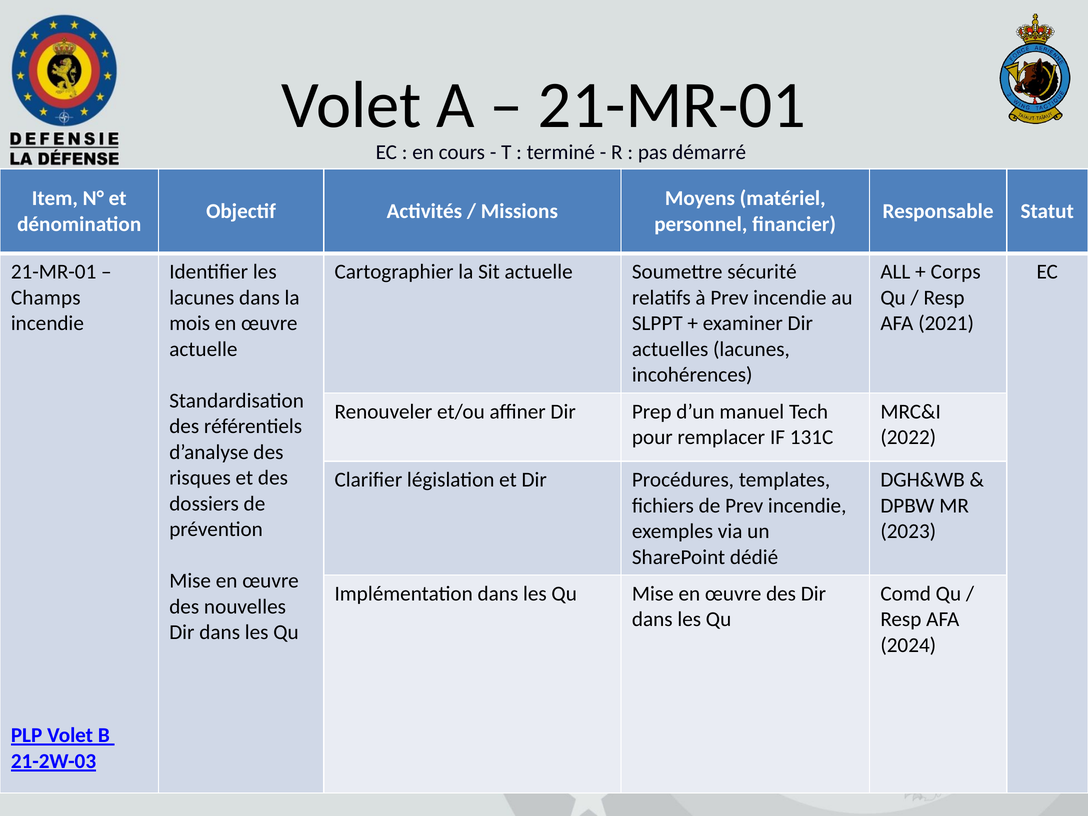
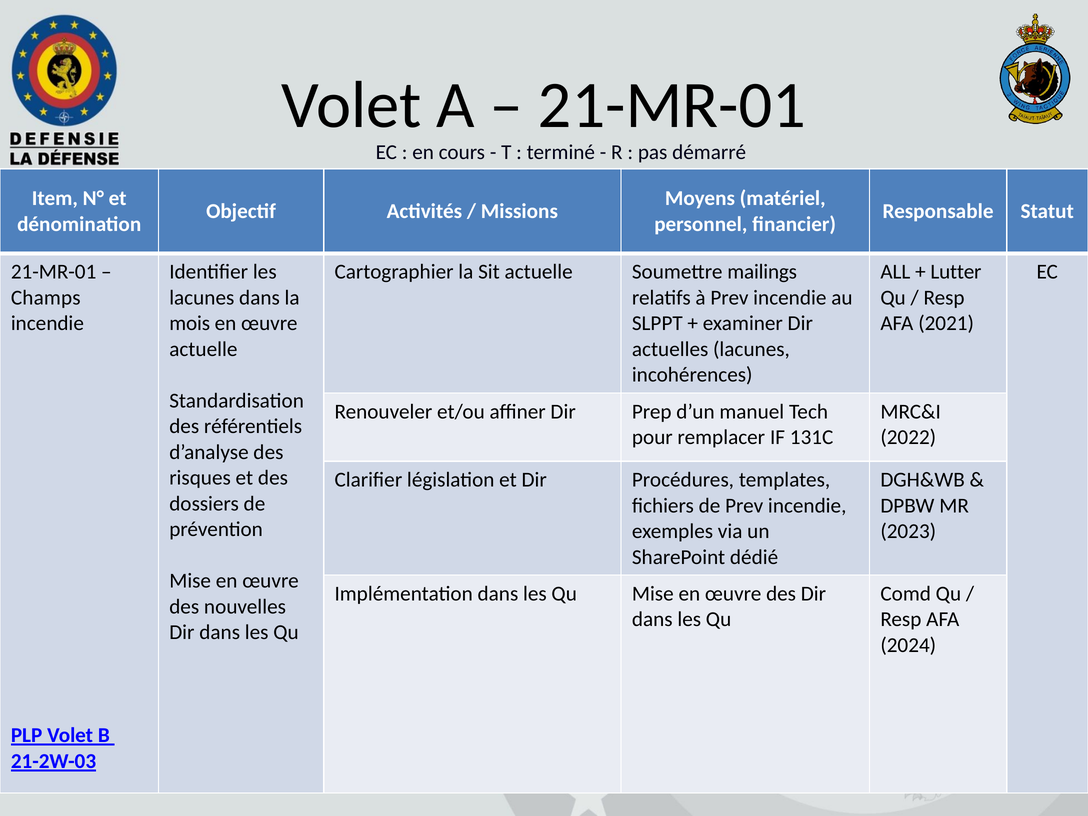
sécurité: sécurité -> mailings
Corps: Corps -> Lutter
